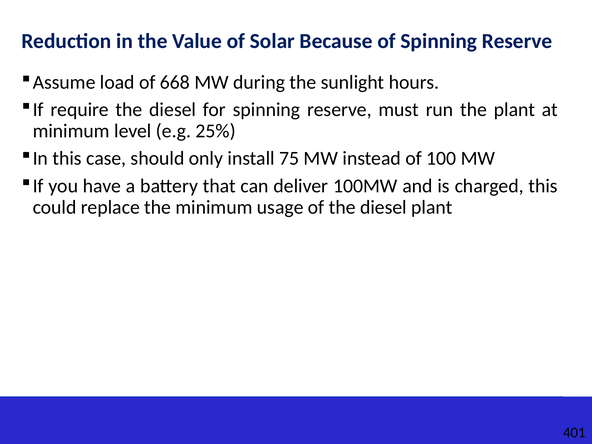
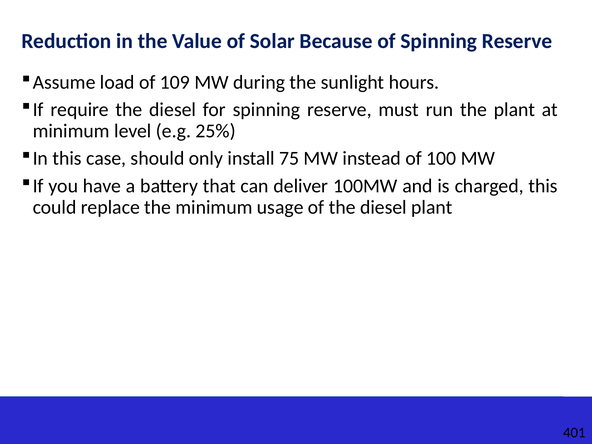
668: 668 -> 109
